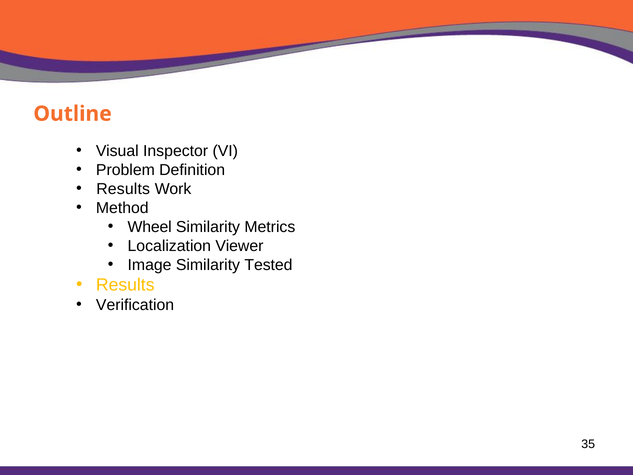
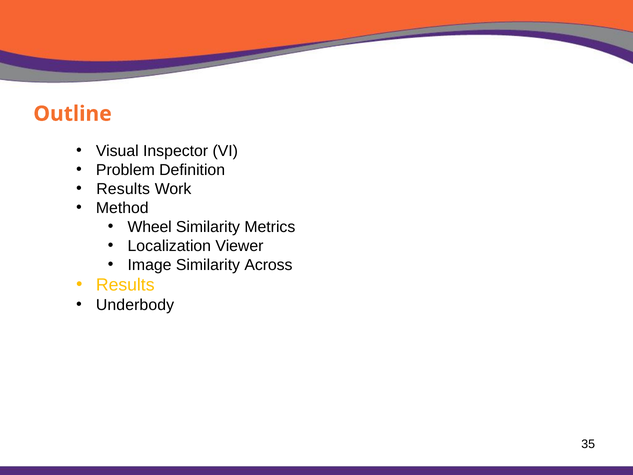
Tested: Tested -> Across
Verification: Verification -> Underbody
